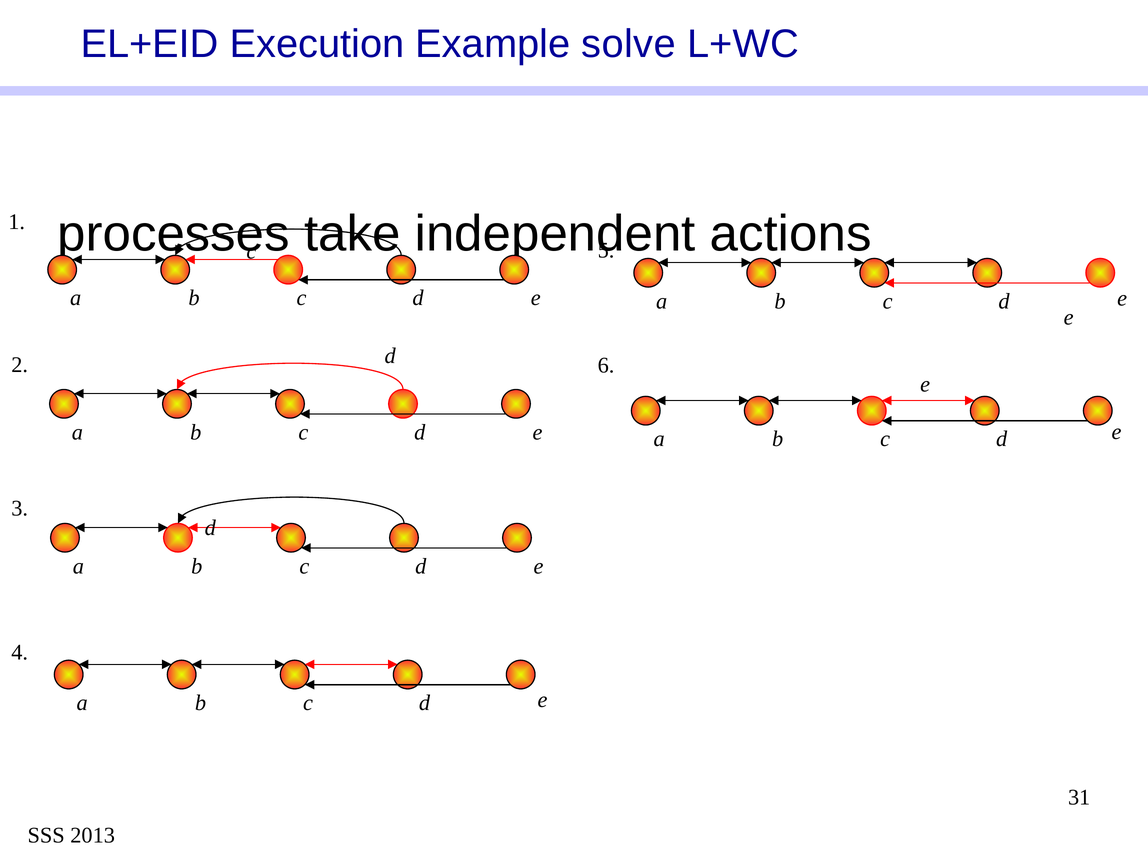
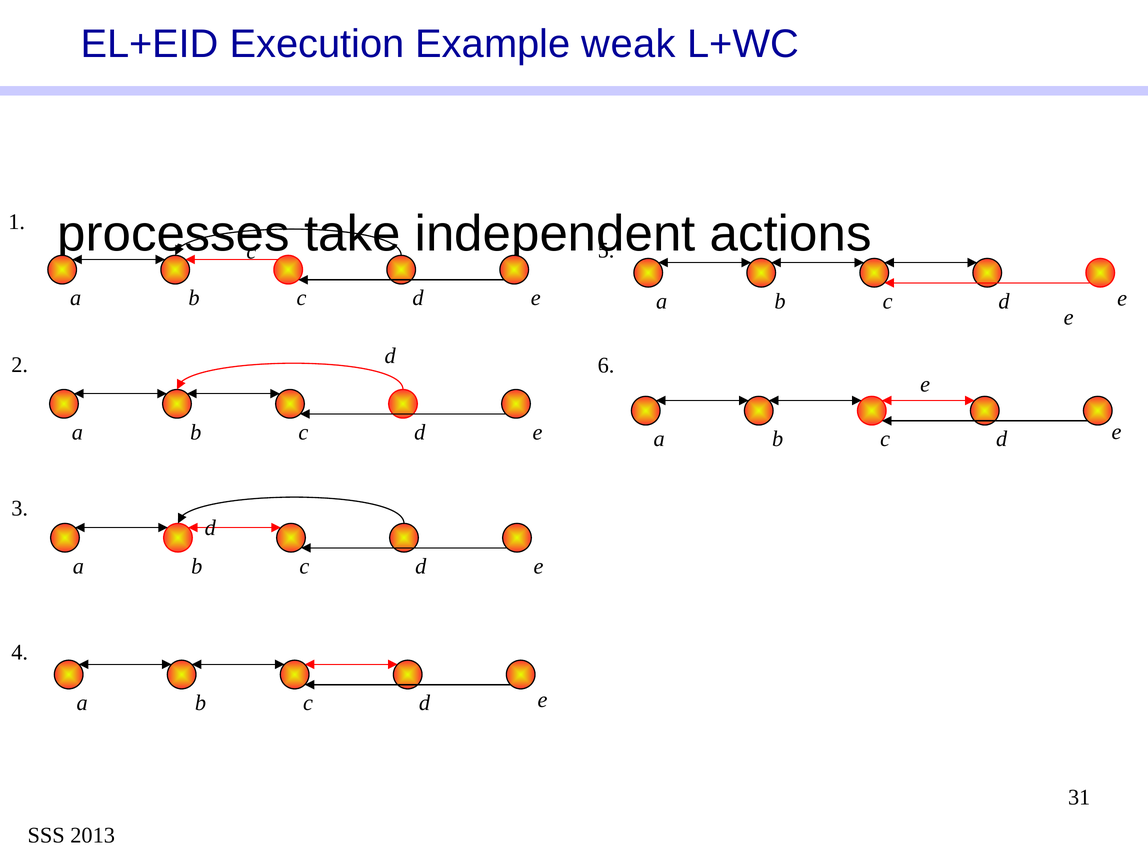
solve: solve -> weak
